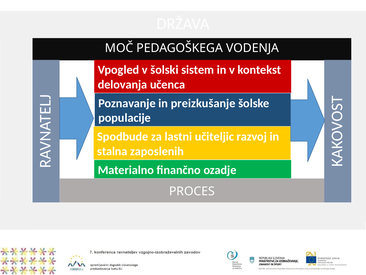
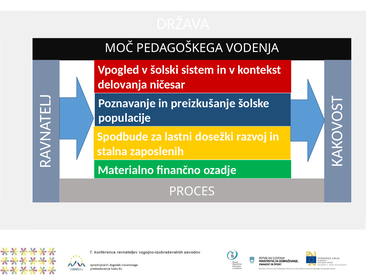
učenca: učenca -> ničesar
učiteljic: učiteljic -> dosežki
